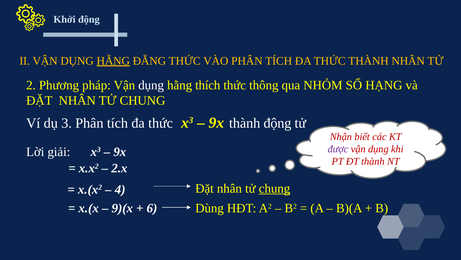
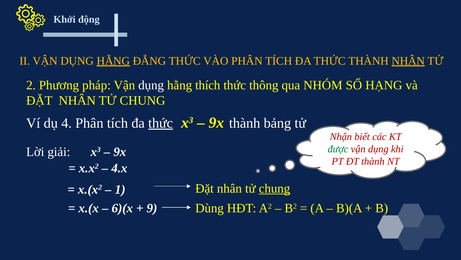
NHÂN at (408, 61) underline: none -> present
3: 3 -> 4
thức at (161, 123) underline: none -> present
thành động: động -> bảng
được colour: purple -> green
2.x: 2.x -> 4.x
4: 4 -> 1
9)(x: 9)(x -> 6)(x
6: 6 -> 9
